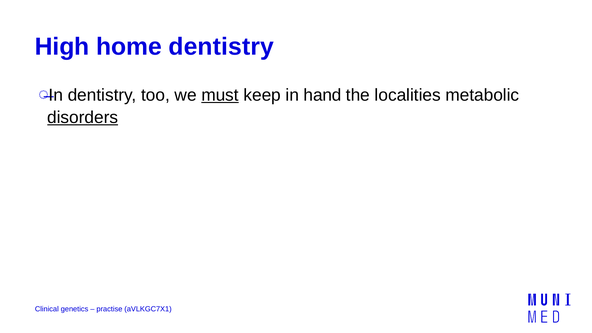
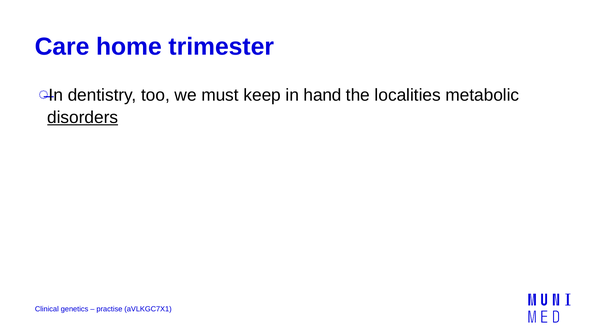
High: High -> Care
home dentistry: dentistry -> trimester
must underline: present -> none
